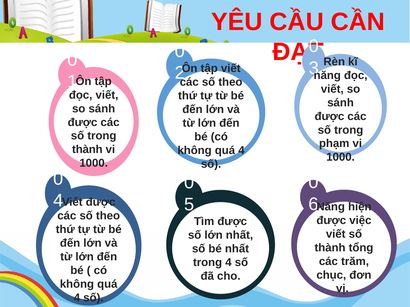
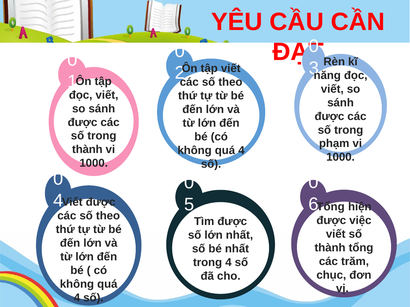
Năng at (331, 207): Năng -> Tổng
